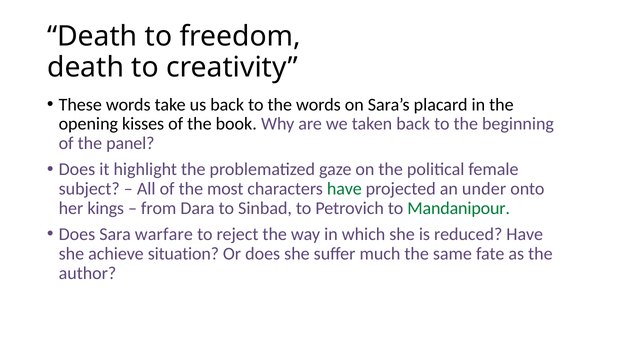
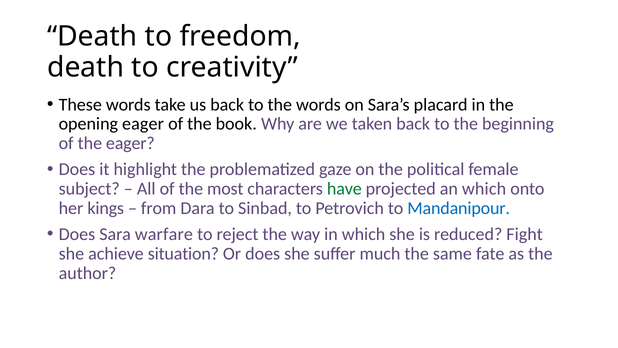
opening kisses: kisses -> eager
the panel: panel -> eager
an under: under -> which
Mandanipour colour: green -> blue
reduced Have: Have -> Fight
